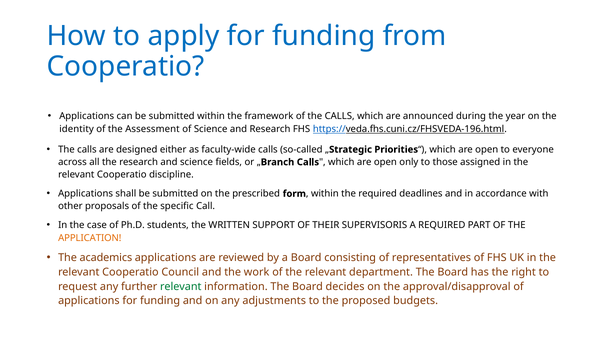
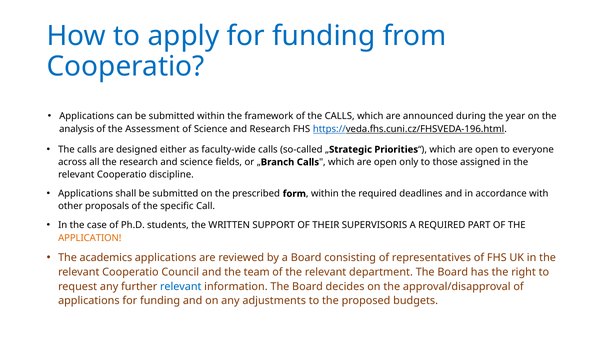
identity: identity -> analysis
work: work -> team
relevant at (181, 287) colour: green -> blue
